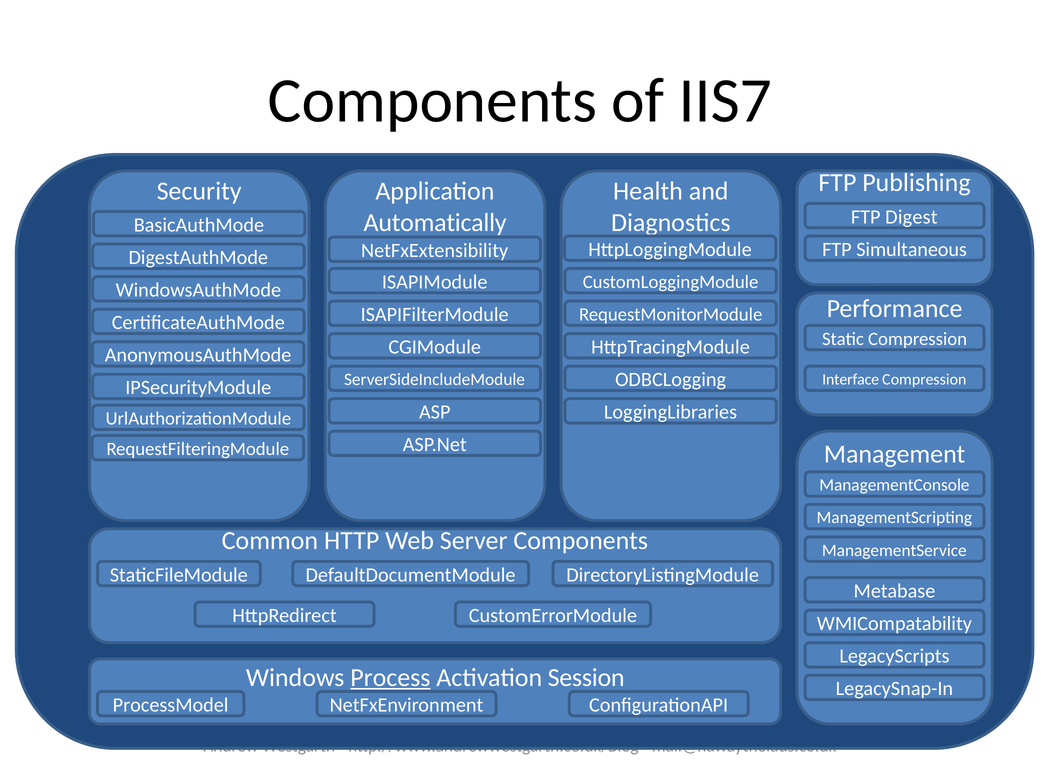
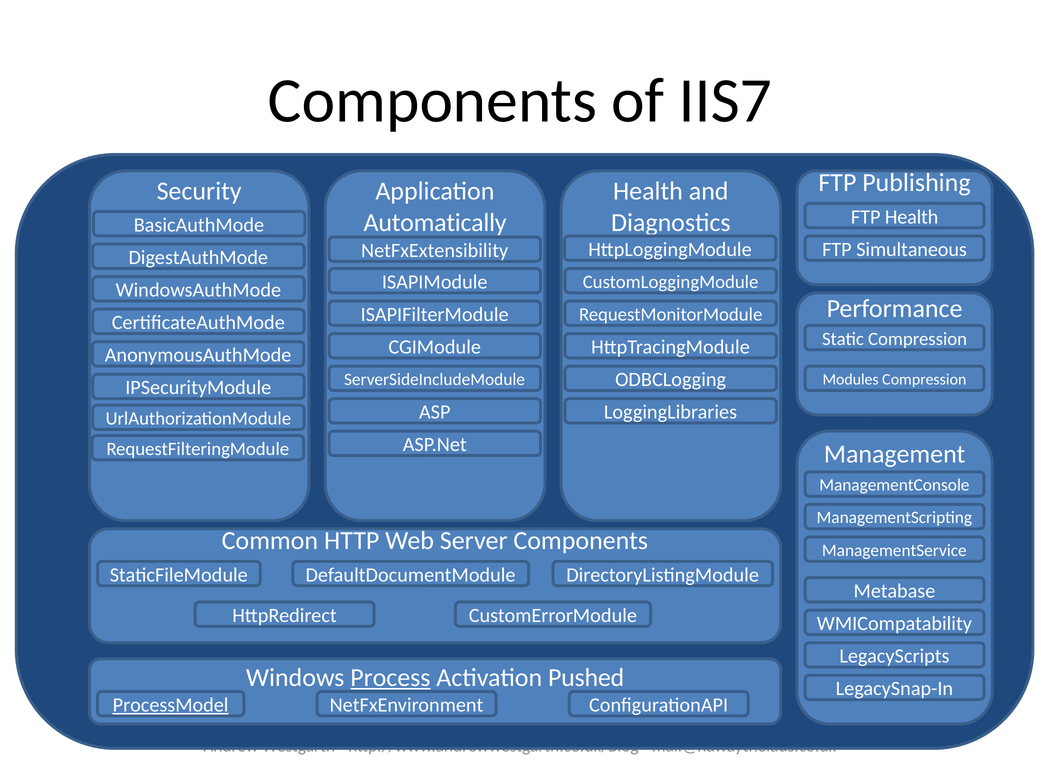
FTP Digest: Digest -> Health
Interface: Interface -> Modules
Session: Session -> Pushed
ProcessModel underline: none -> present
